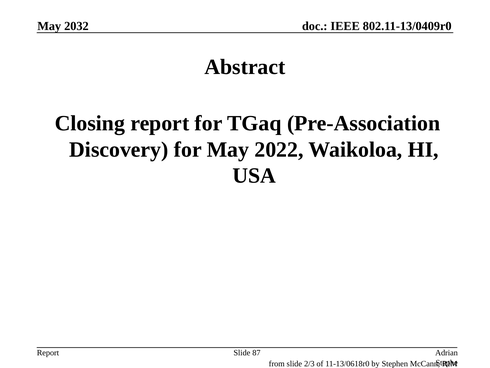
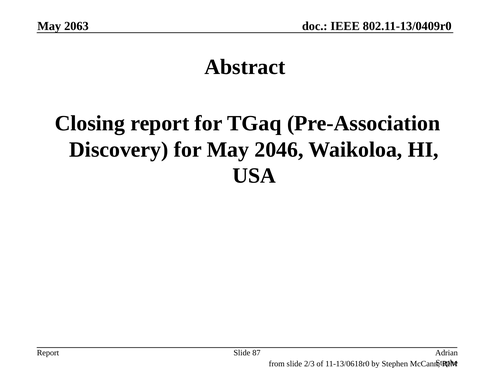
2032: 2032 -> 2063
2022: 2022 -> 2046
